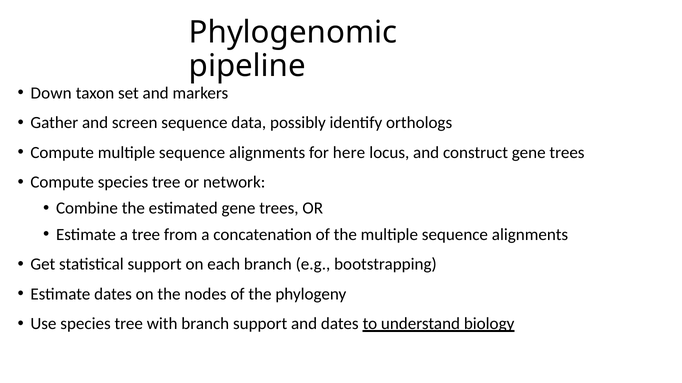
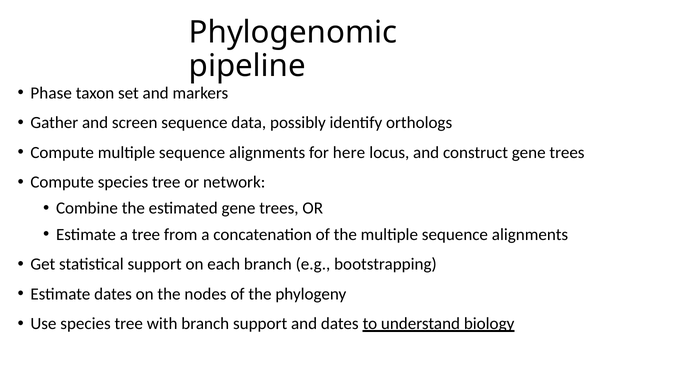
Down: Down -> Phase
